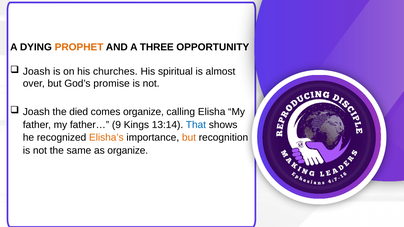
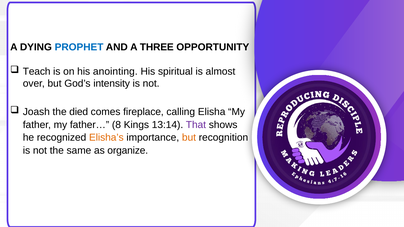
PROPHET colour: orange -> blue
Joash at (37, 72): Joash -> Teach
churches: churches -> anointing
promise: promise -> intensity
comes organize: organize -> fireplace
9: 9 -> 8
That colour: blue -> purple
